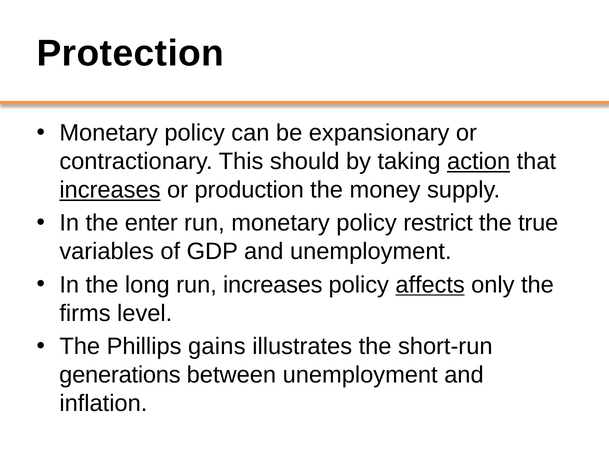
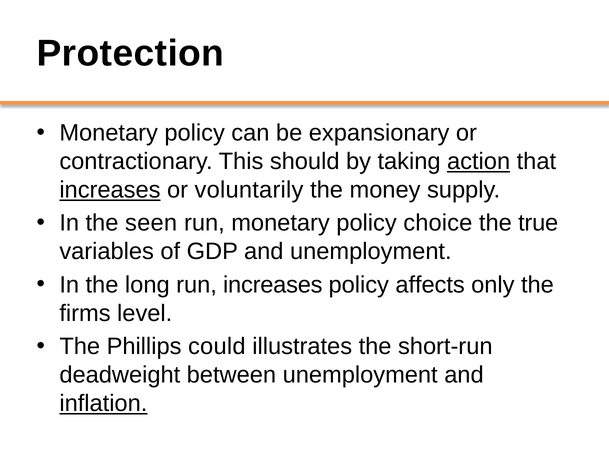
production: production -> voluntarily
enter: enter -> seen
restrict: restrict -> choice
affects underline: present -> none
gains: gains -> could
generations: generations -> deadweight
inflation underline: none -> present
